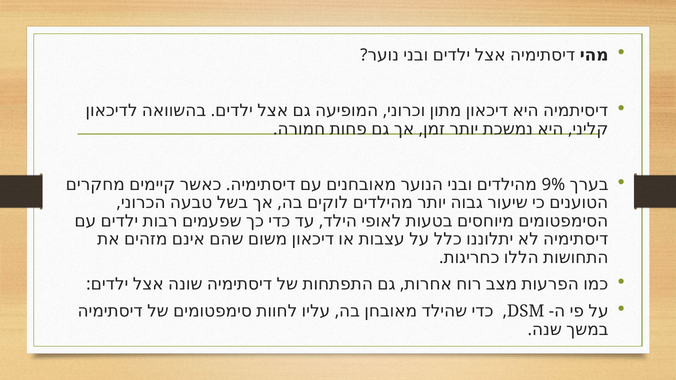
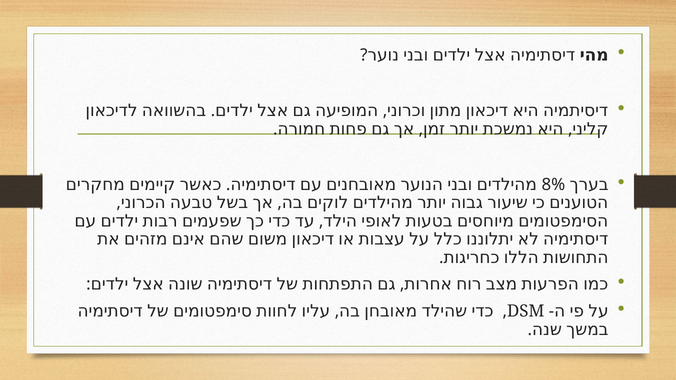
9%: 9% -> 8%
